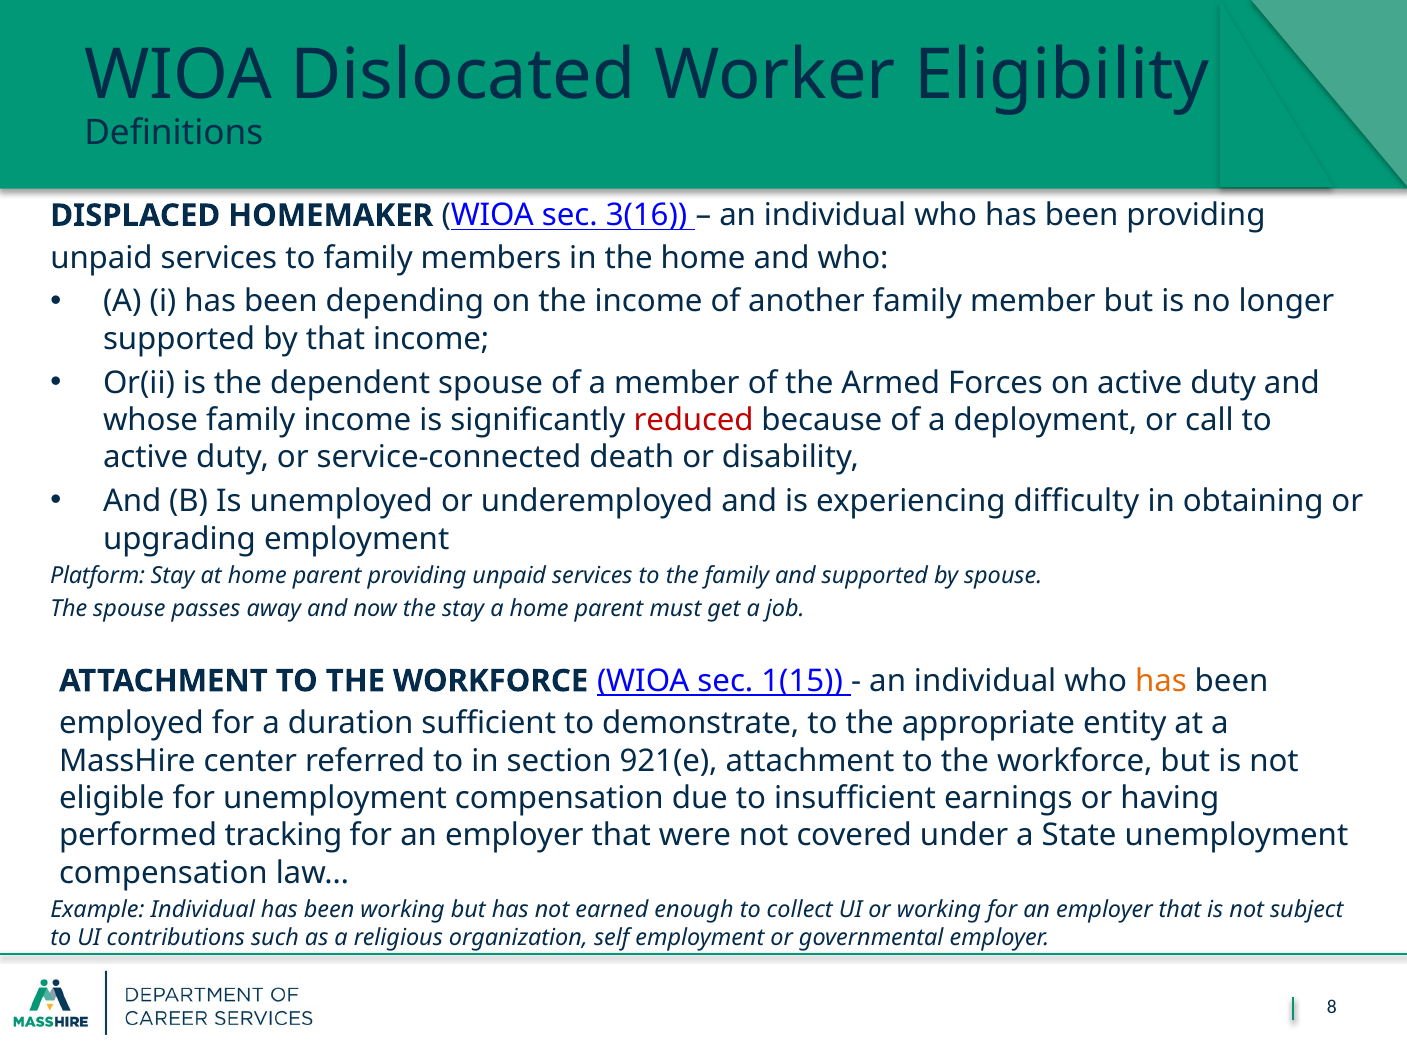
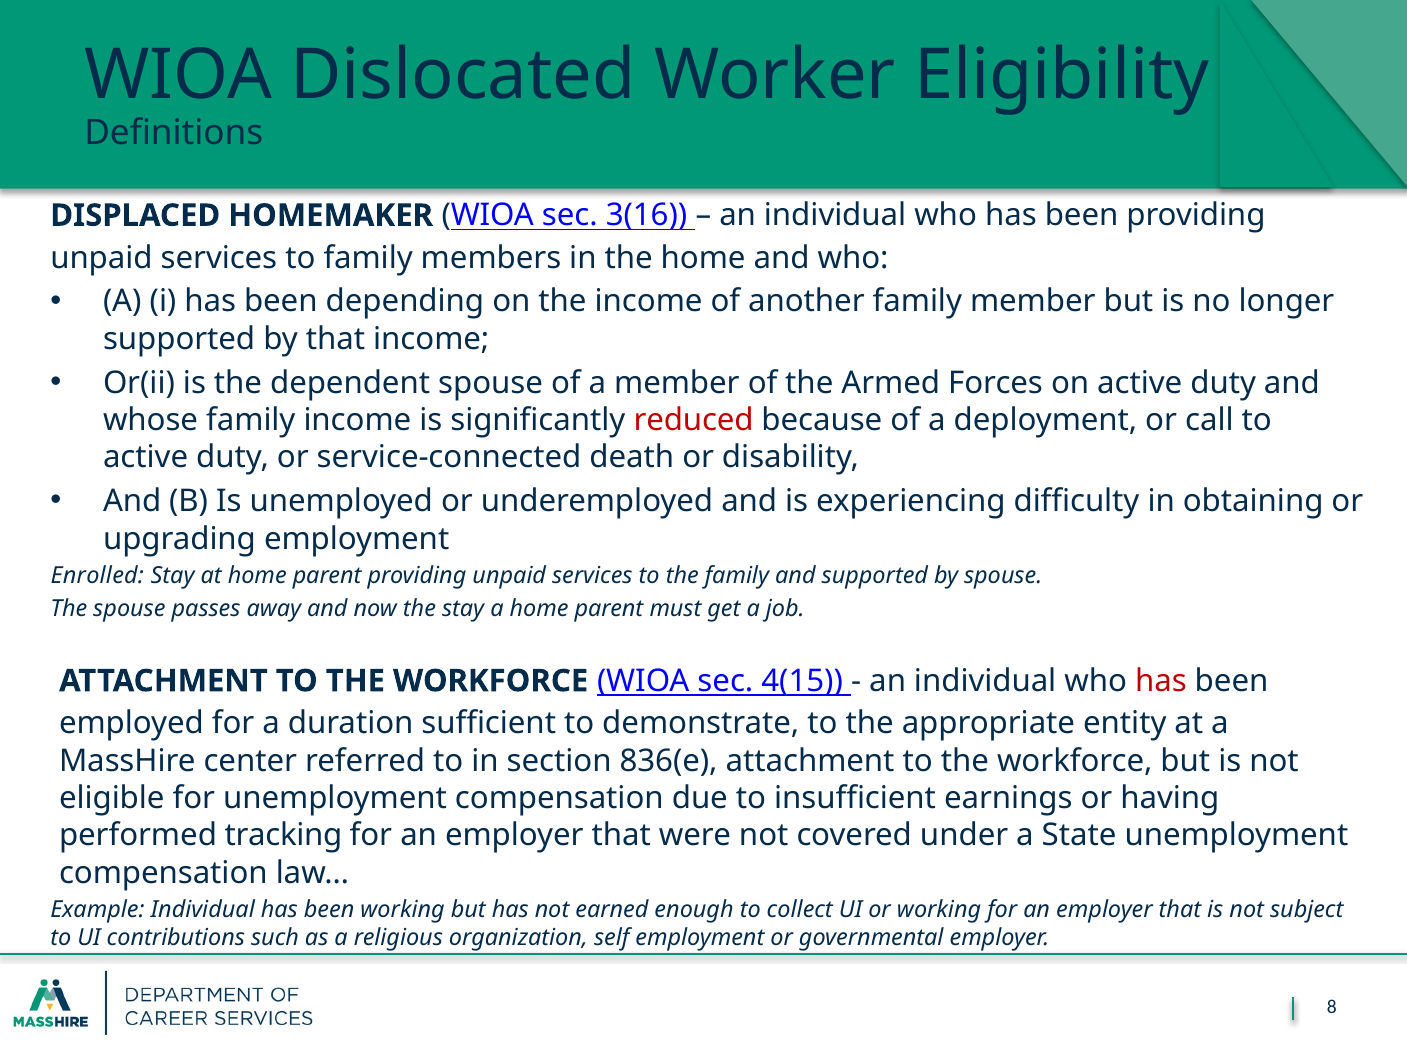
Platform: Platform -> Enrolled
1(15: 1(15 -> 4(15
has at (1161, 681) colour: orange -> red
921(e: 921(e -> 836(e
